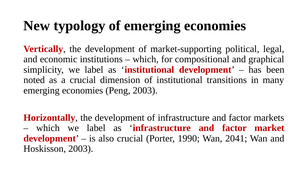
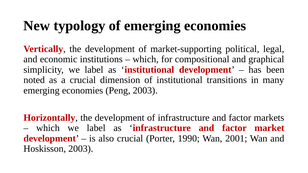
2041: 2041 -> 2001
